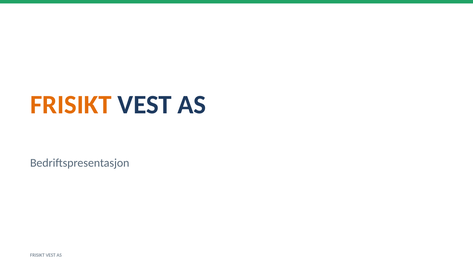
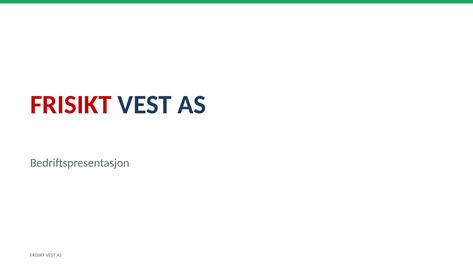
FRISIKT at (71, 105) colour: orange -> red
